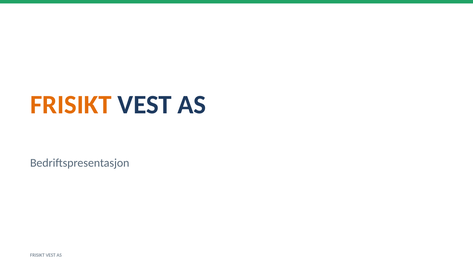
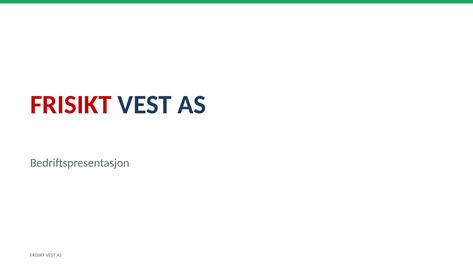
FRISIKT at (71, 105) colour: orange -> red
